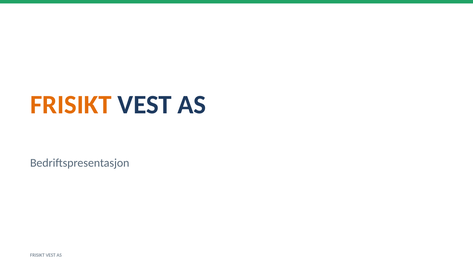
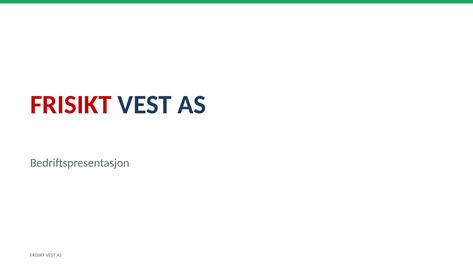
FRISIKT at (71, 105) colour: orange -> red
